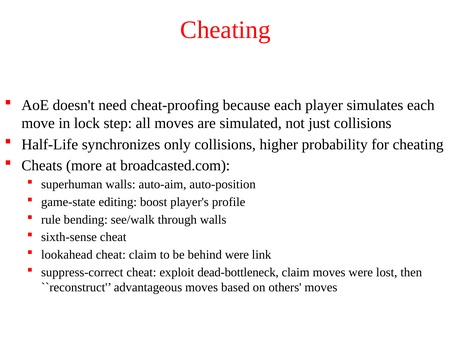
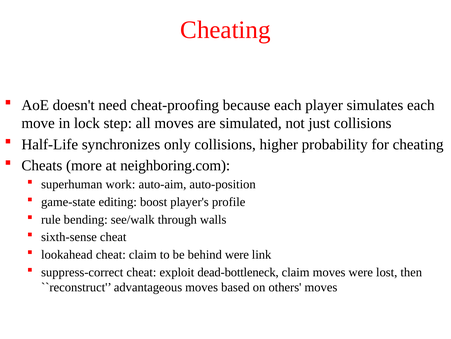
broadcasted.com: broadcasted.com -> neighboring.com
superhuman walls: walls -> work
